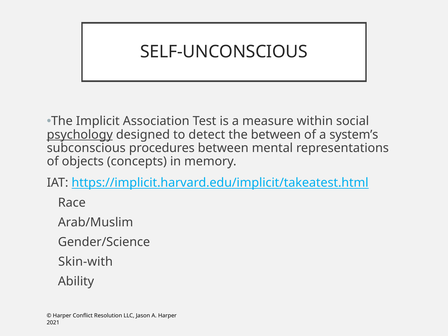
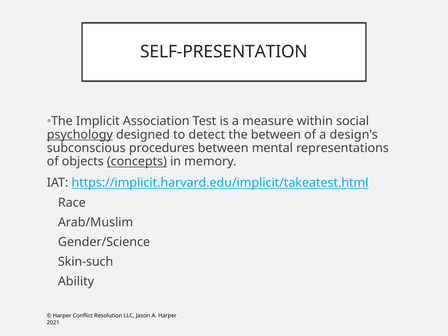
SELF-UNCONSCIOUS: SELF-UNCONSCIOUS -> SELF-PRESENTATION
system’s: system’s -> design’s
concepts underline: none -> present
Skin-with: Skin-with -> Skin-such
